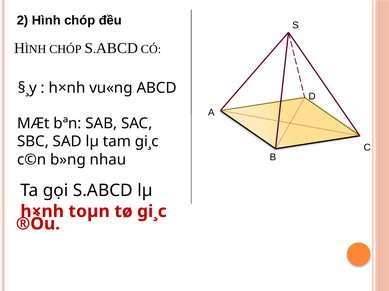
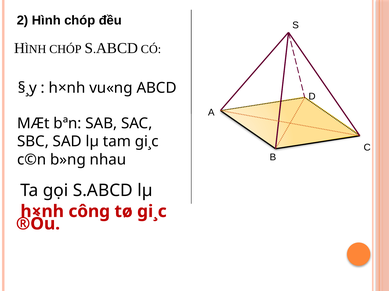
toµn: toµn -> công
